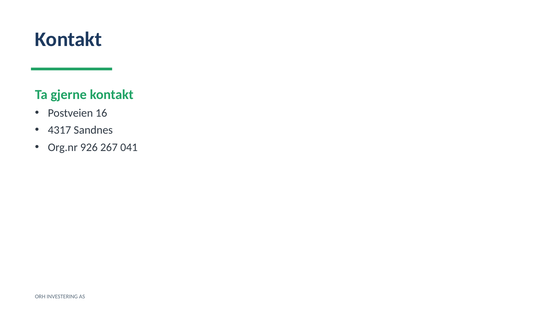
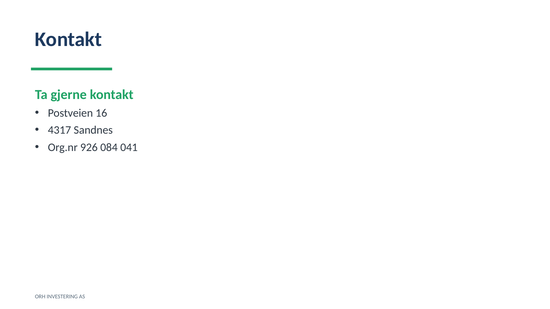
267: 267 -> 084
